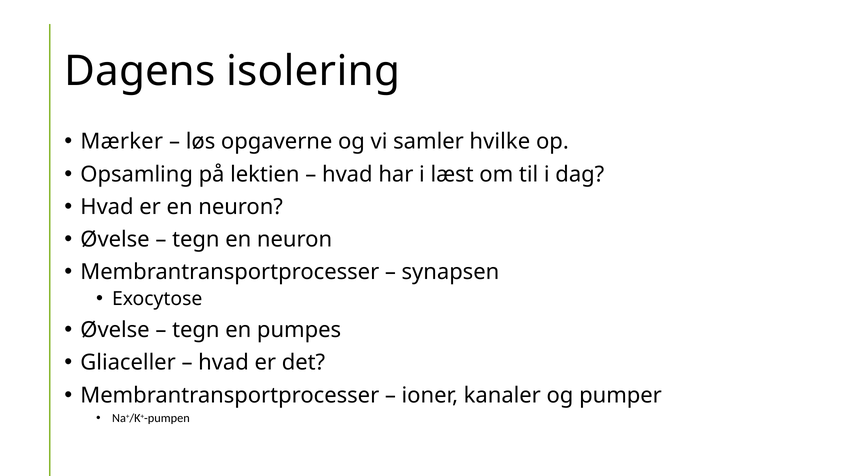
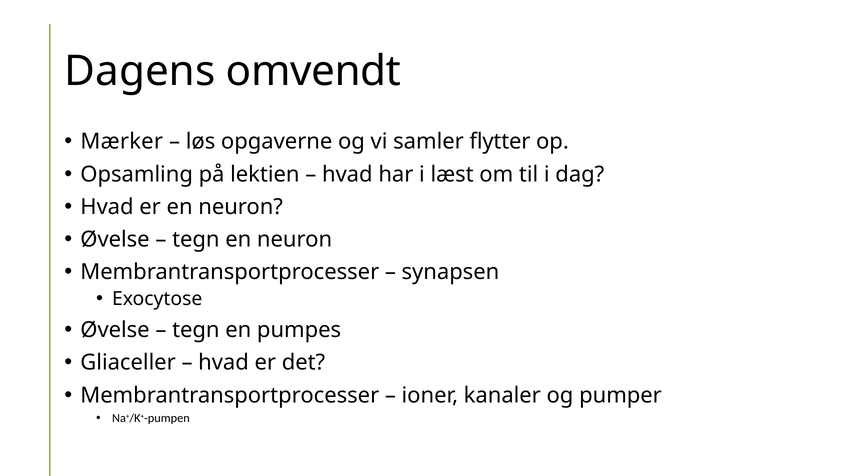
isolering: isolering -> omvendt
hvilke: hvilke -> flytter
